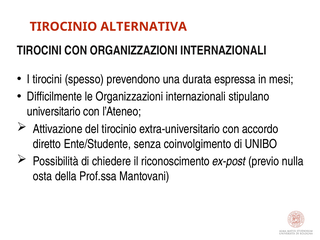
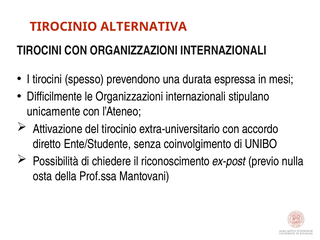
universitario: universitario -> unicamente
